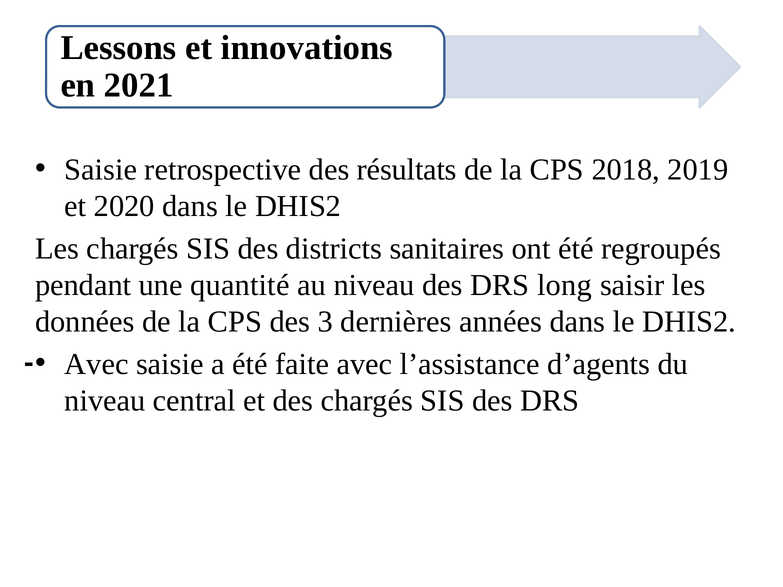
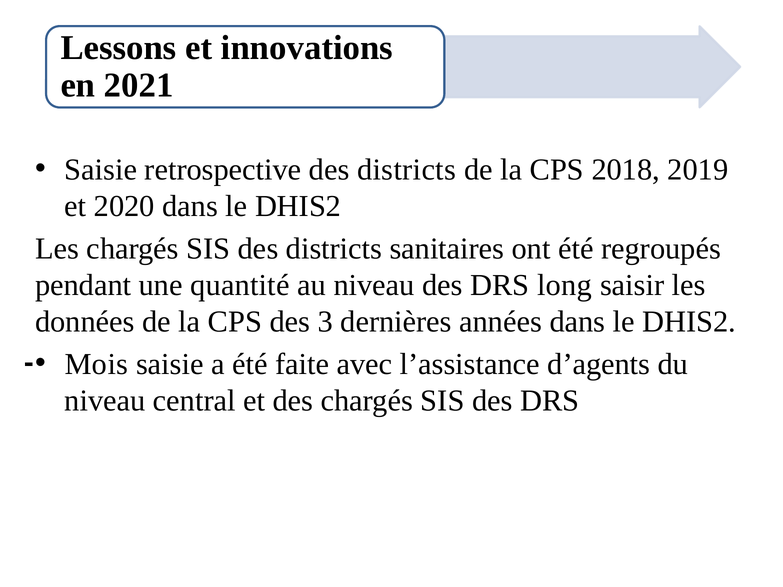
retrospective des résultats: résultats -> districts
Avec at (97, 364): Avec -> Mois
